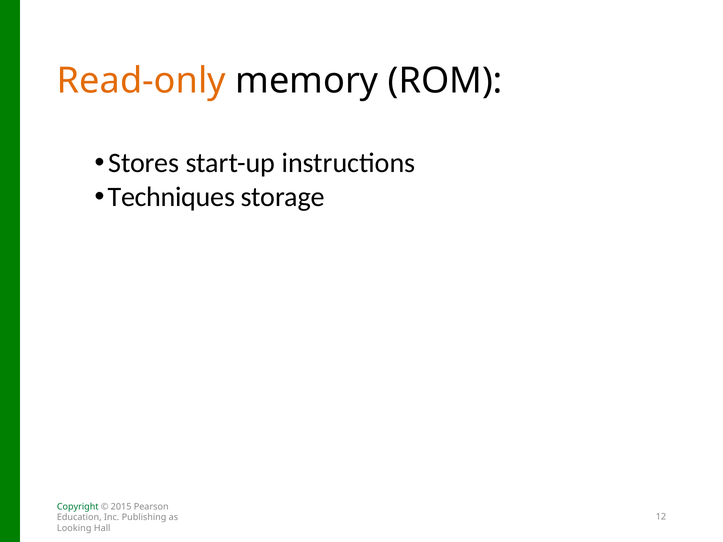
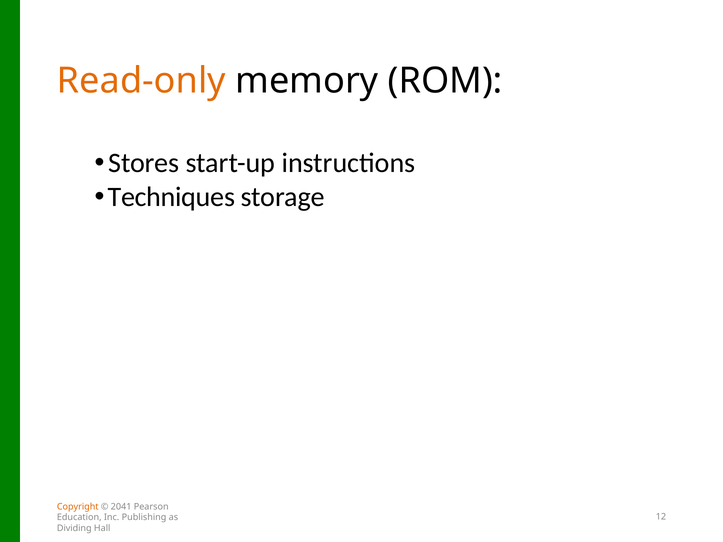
Copyright colour: green -> orange
2015: 2015 -> 2041
Looking: Looking -> Dividing
